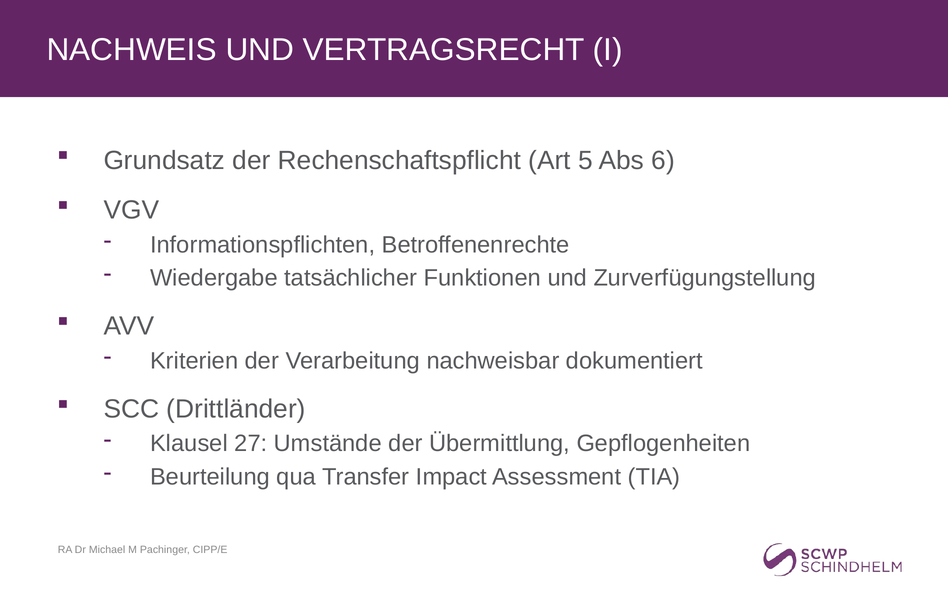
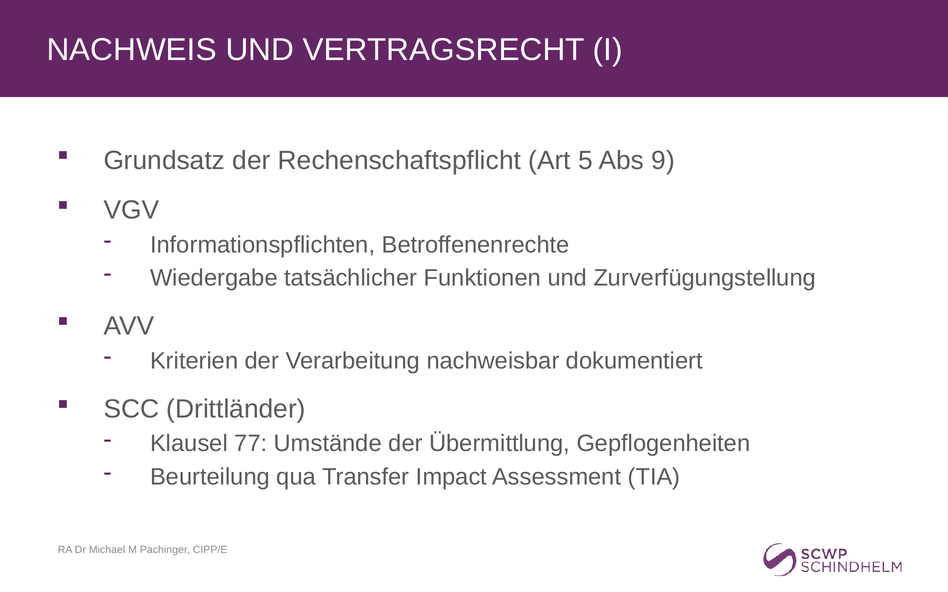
6: 6 -> 9
27: 27 -> 77
